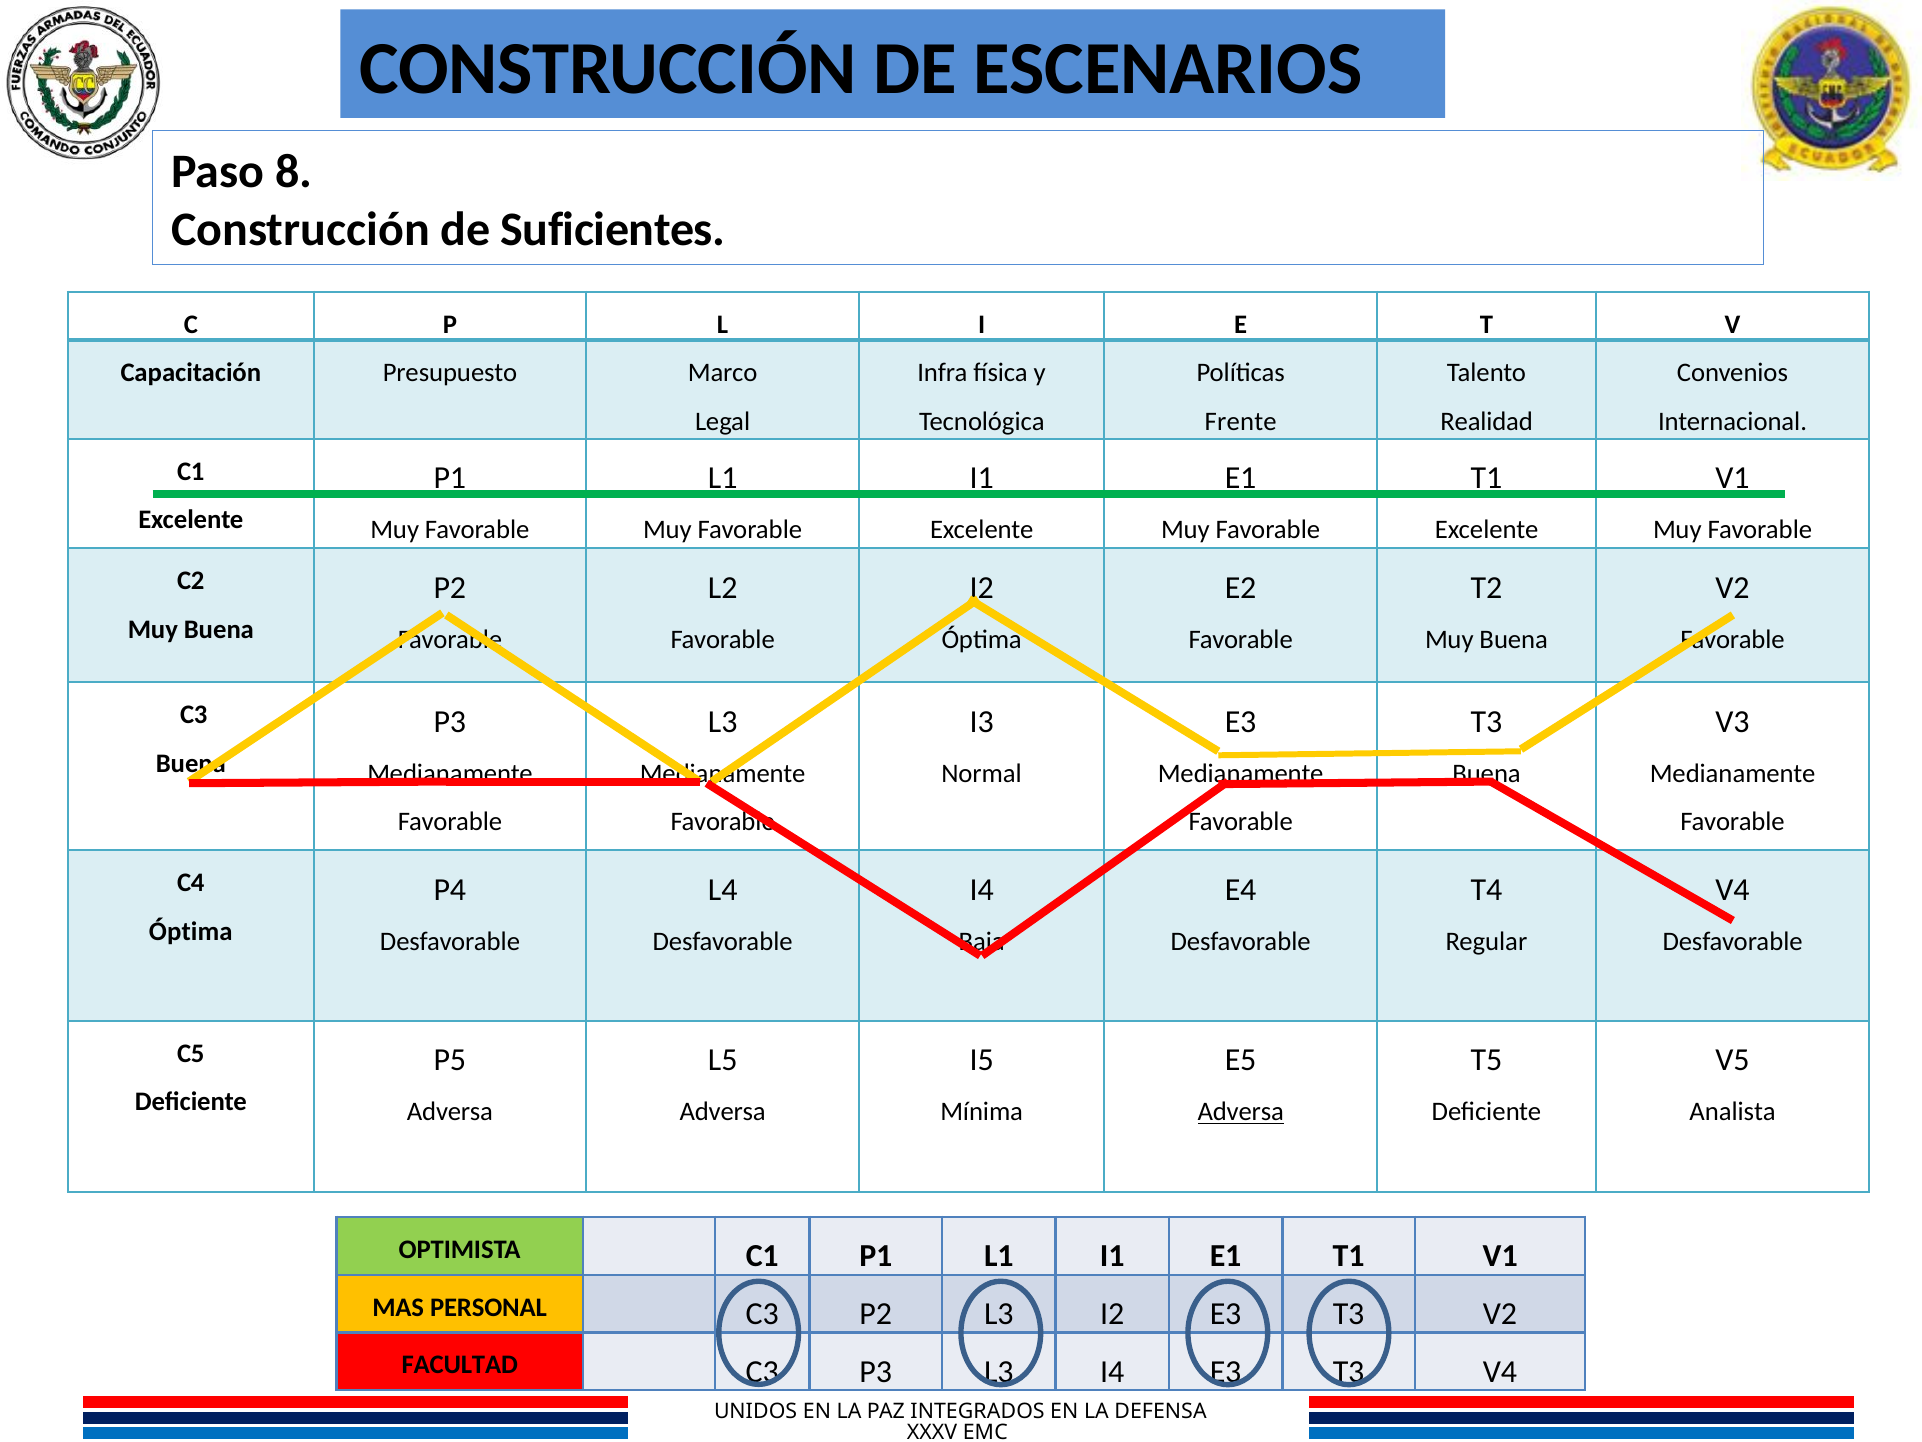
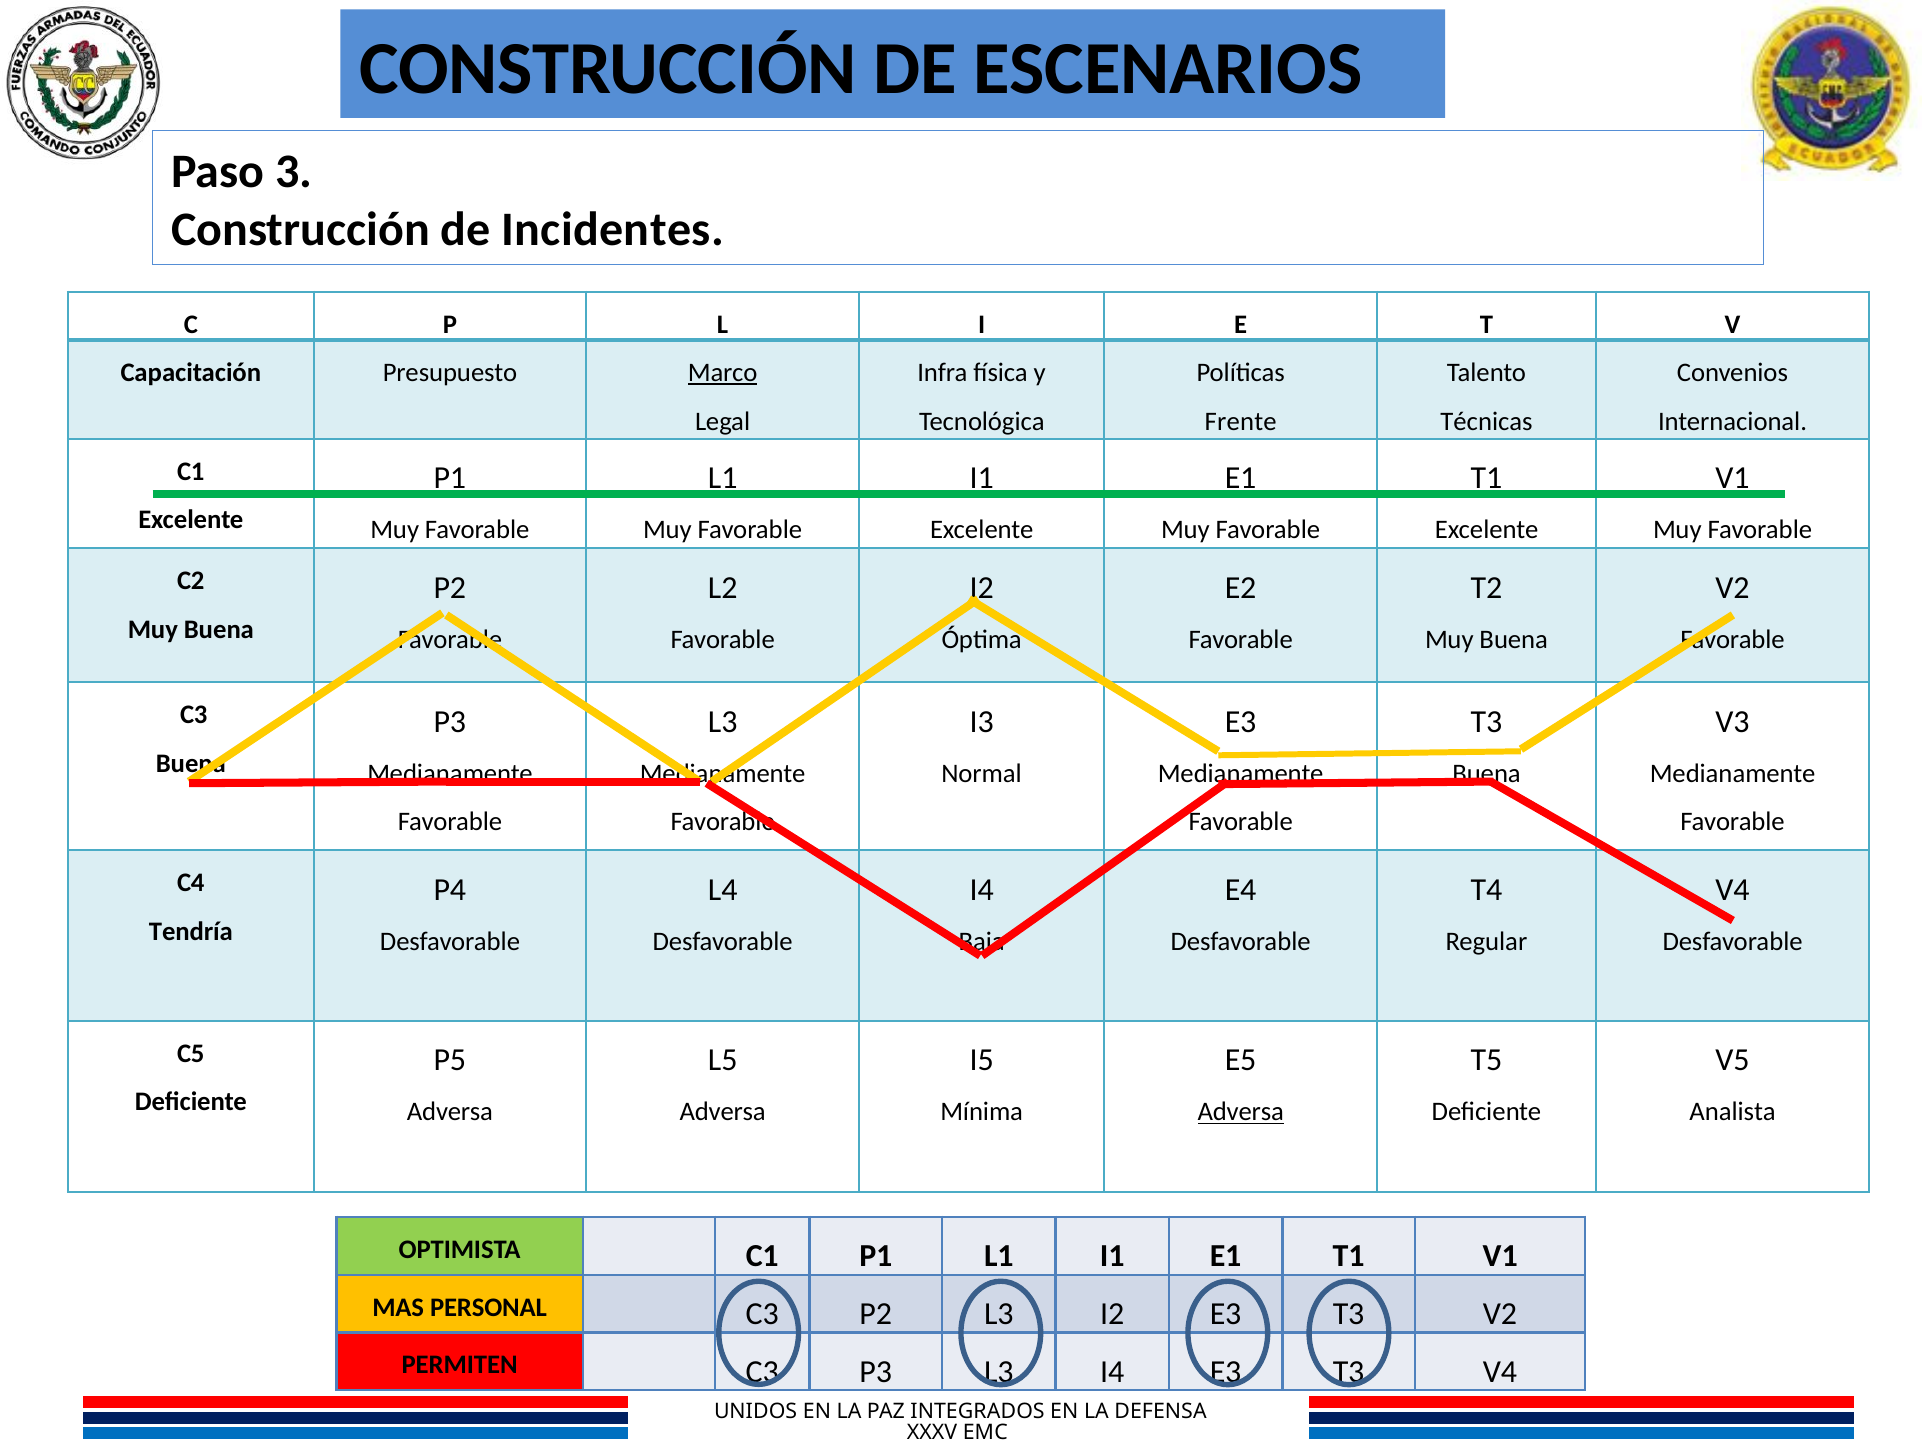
8: 8 -> 3
Suficientes: Suficientes -> Incidentes
Marco underline: none -> present
Realidad: Realidad -> Técnicas
Óptima at (191, 931): Óptima -> Tendría
FACULTAD: FACULTAD -> PERMITEN
